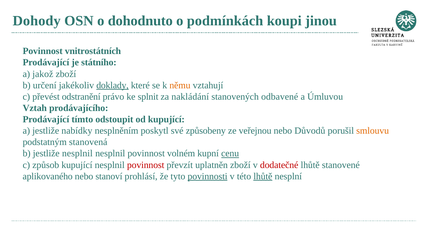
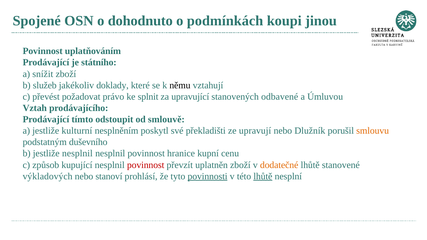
Dohody: Dohody -> Spojené
vnitrostátních: vnitrostátních -> uplatňováním
jakož: jakož -> snížit
určení: určení -> služeb
doklady underline: present -> none
němu colour: orange -> black
odstranění: odstranění -> požadovat
nakládání: nakládání -> upravující
od kupující: kupující -> smlouvě
nabídky: nabídky -> kulturní
způsobeny: způsobeny -> překladišti
veřejnou: veřejnou -> upravují
Důvodů: Důvodů -> Dlužník
stanovená: stanovená -> duševního
volném: volném -> hranice
cenu underline: present -> none
dodatečné colour: red -> orange
aplikovaného: aplikovaného -> výkladových
